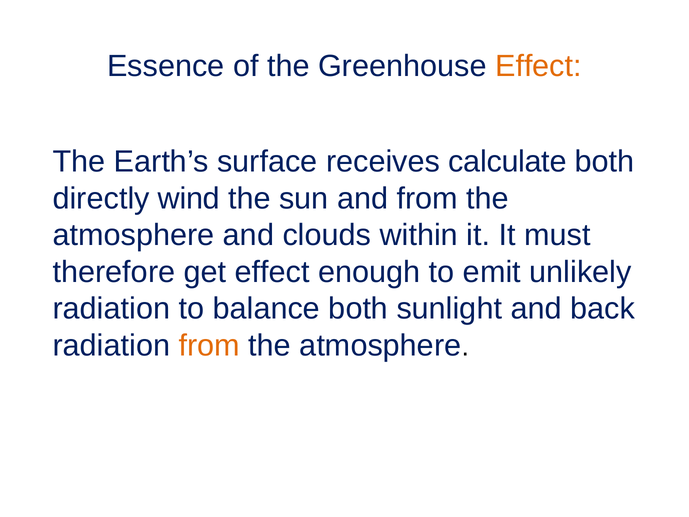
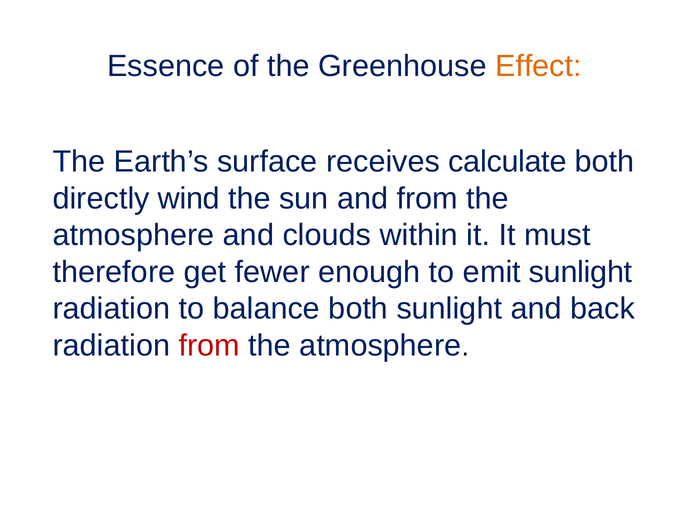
get effect: effect -> fewer
emit unlikely: unlikely -> sunlight
from at (209, 345) colour: orange -> red
